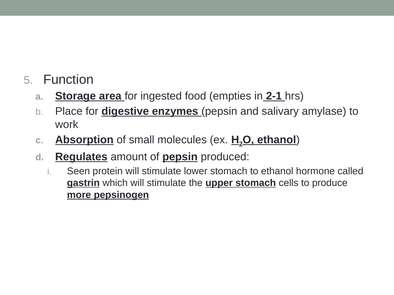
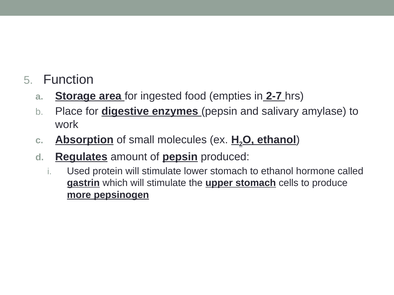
2-1: 2-1 -> 2-7
Seen: Seen -> Used
